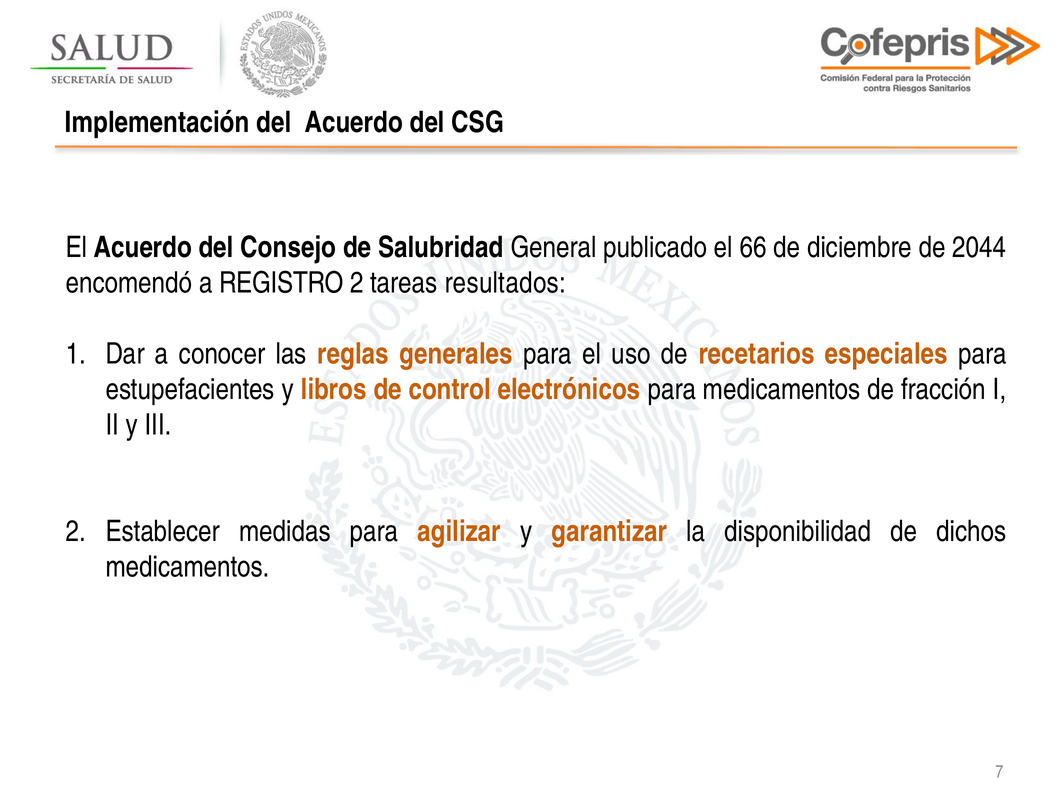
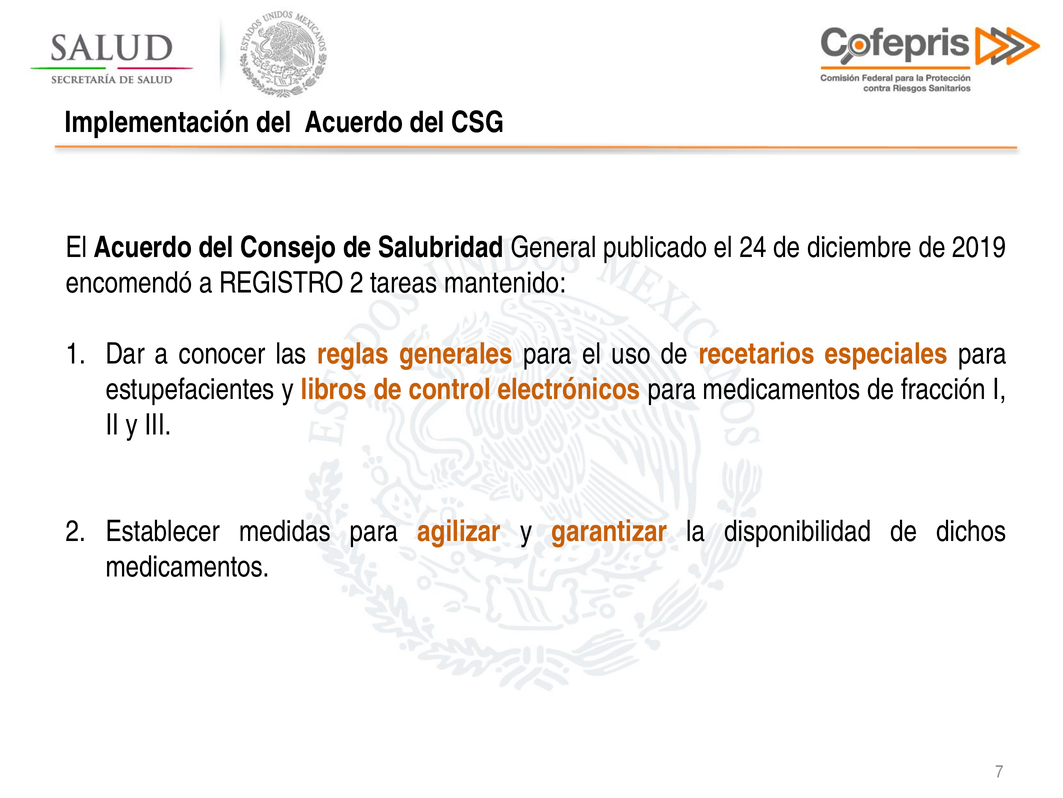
66: 66 -> 24
2044: 2044 -> 2019
resultados: resultados -> mantenido
